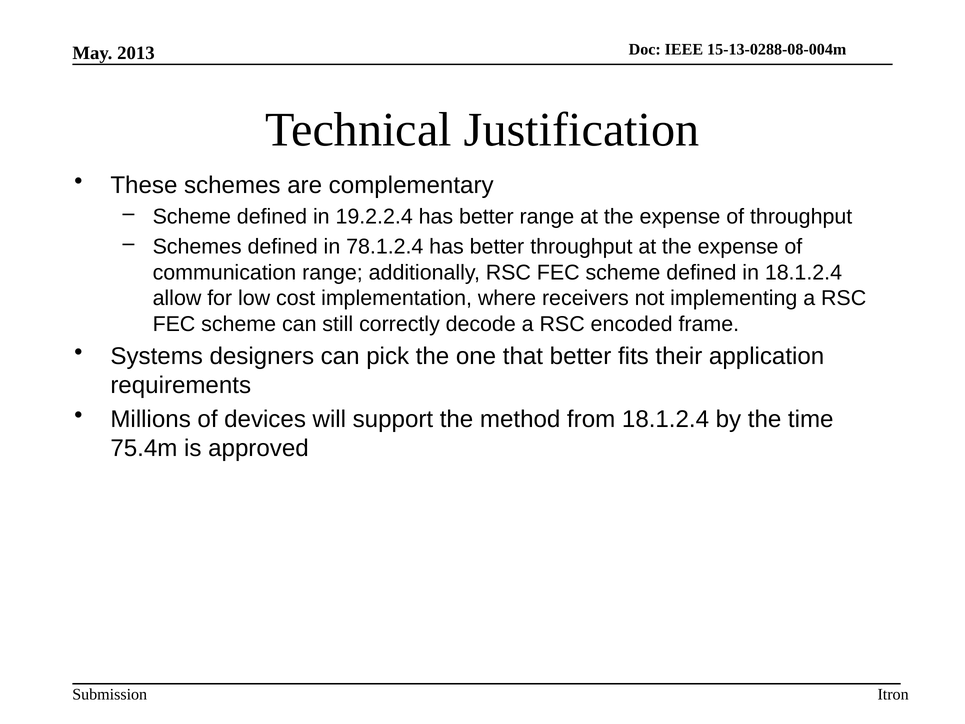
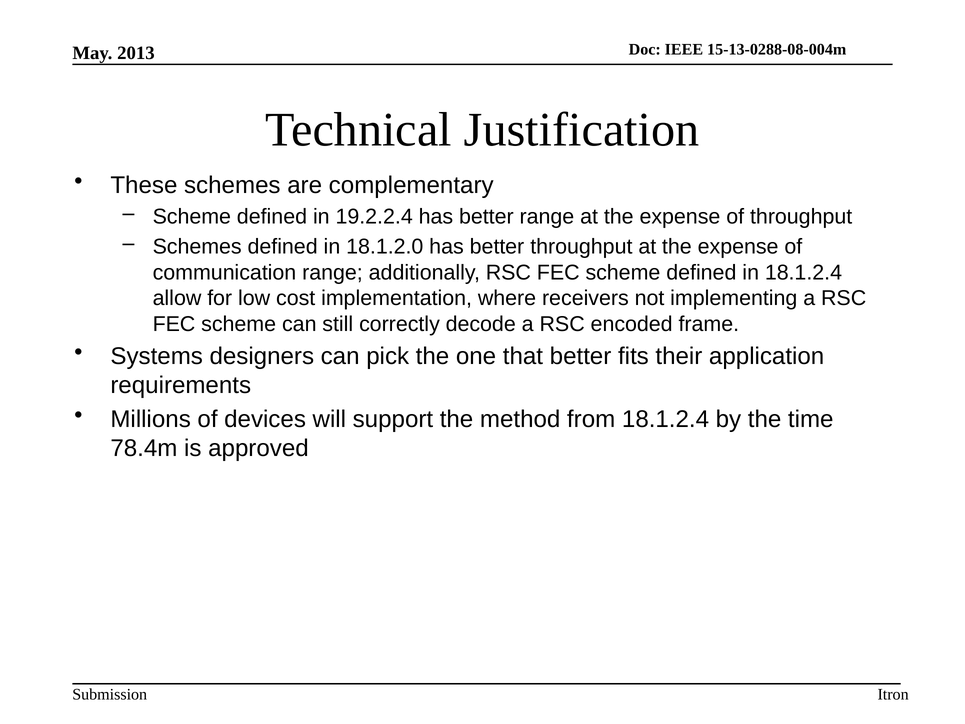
78.1.2.4: 78.1.2.4 -> 18.1.2.0
75.4m: 75.4m -> 78.4m
